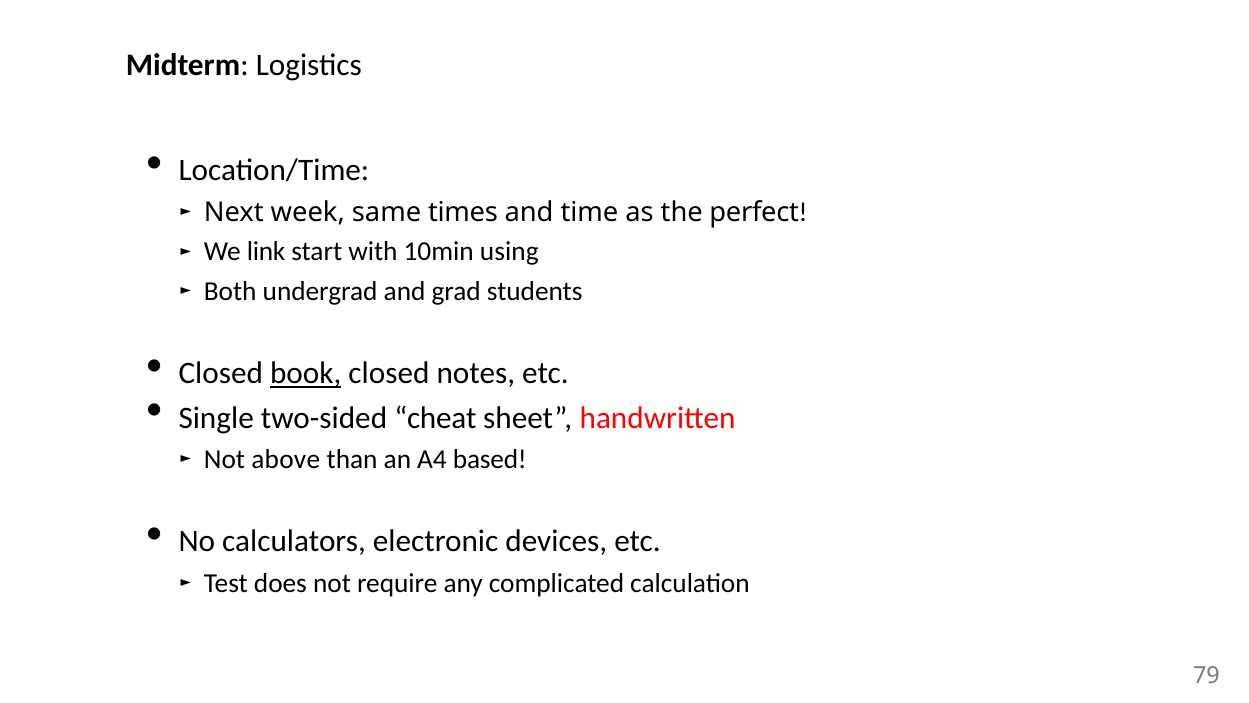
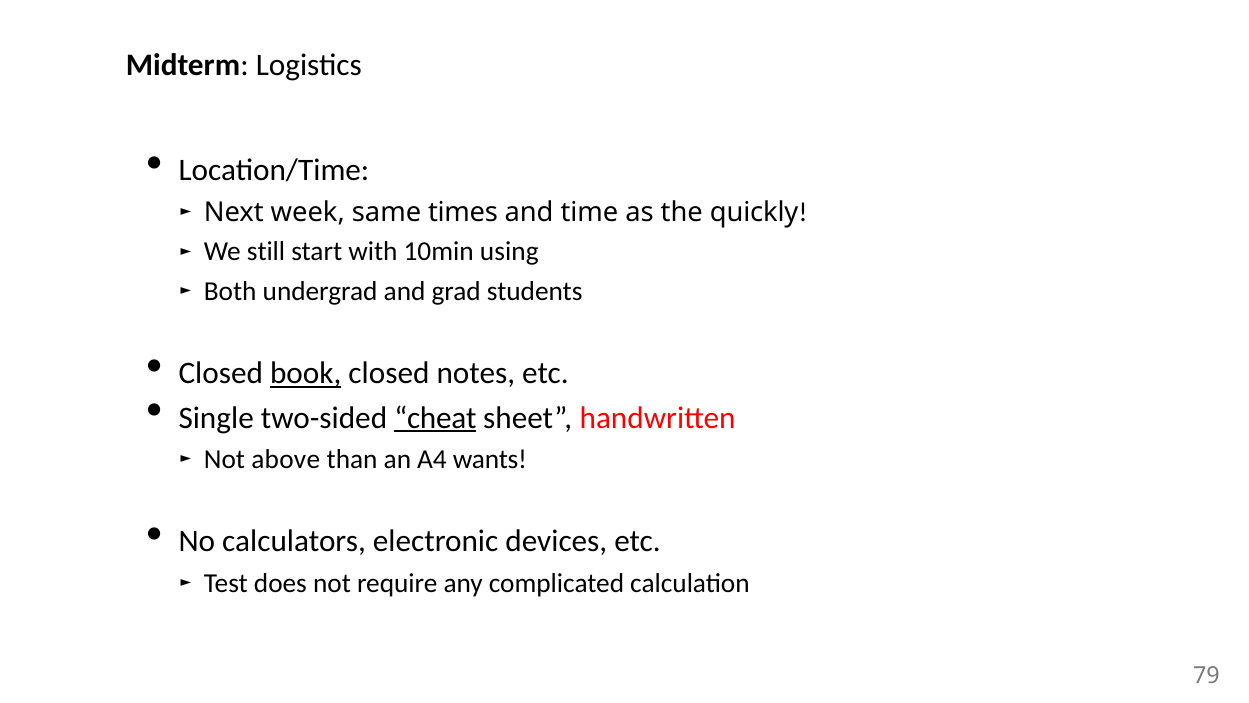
perfect: perfect -> quickly
link: link -> still
cheat underline: none -> present
based: based -> wants
